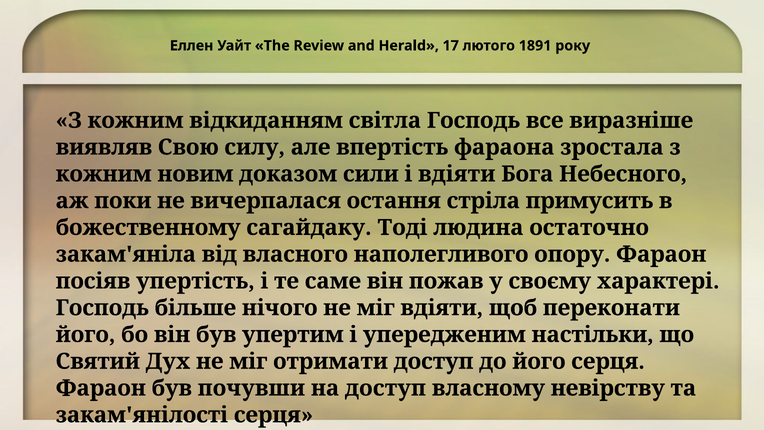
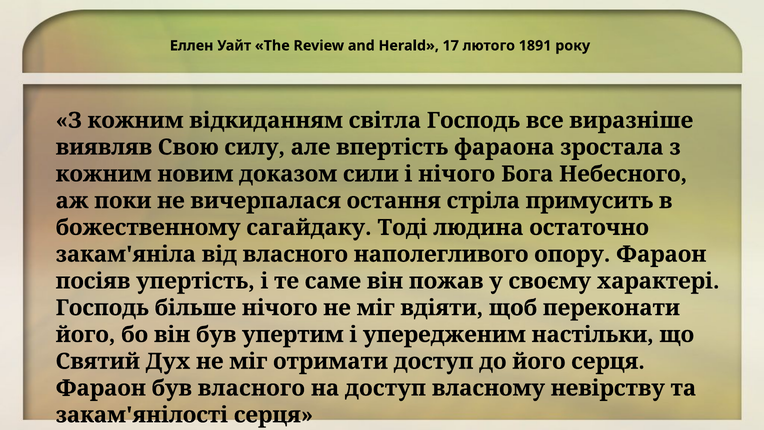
і вдіяти: вдіяти -> нічого
був почувши: почувши -> власного
